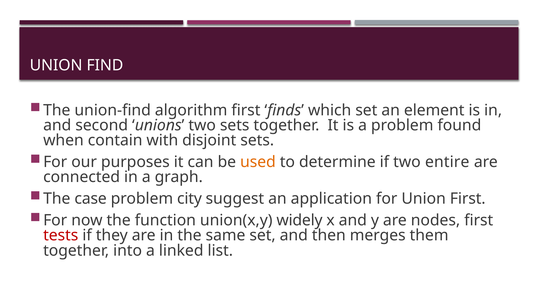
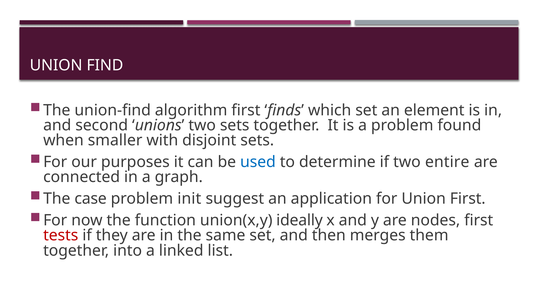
contain: contain -> smaller
used colour: orange -> blue
city: city -> init
widely: widely -> ideally
